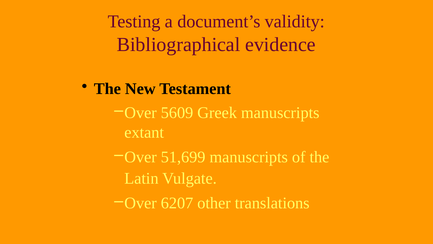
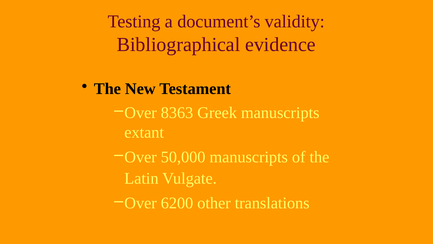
5609: 5609 -> 8363
51,699: 51,699 -> 50,000
6207: 6207 -> 6200
